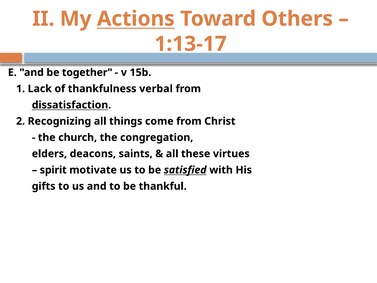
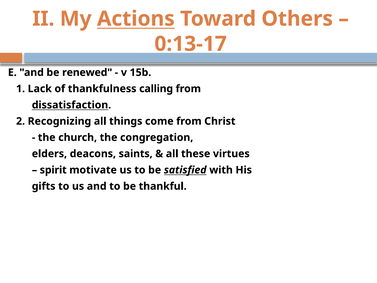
1:13-17: 1:13-17 -> 0:13-17
together: together -> renewed
verbal: verbal -> calling
